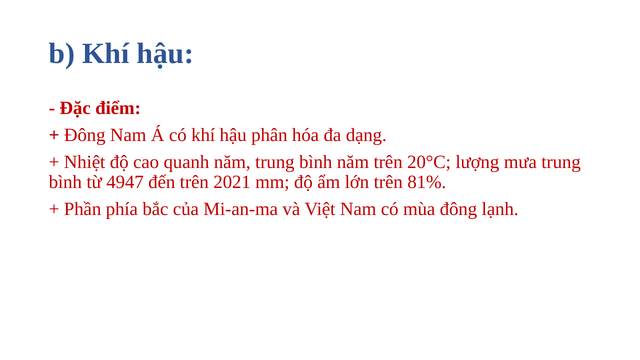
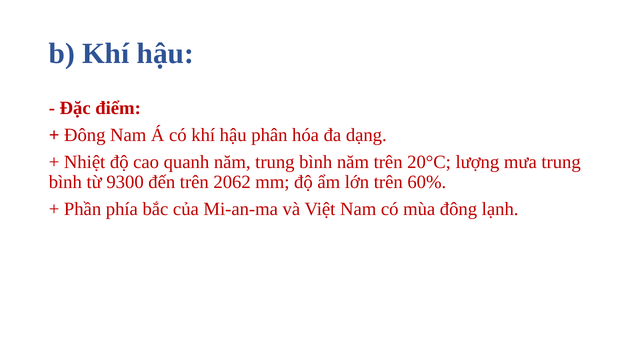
4947: 4947 -> 9300
2021: 2021 -> 2062
81%: 81% -> 60%
